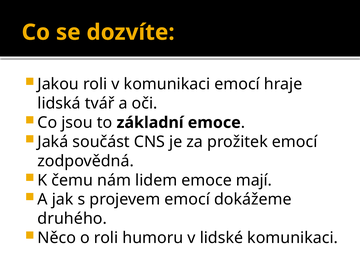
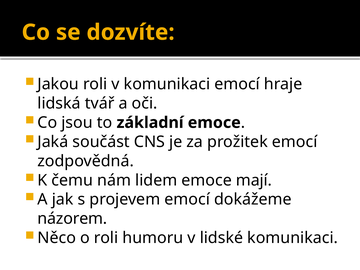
druhého: druhého -> názorem
